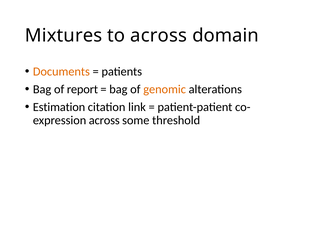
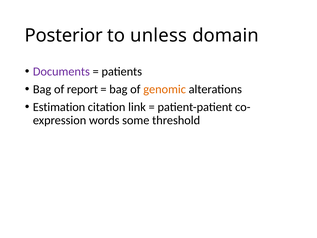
Mixtures: Mixtures -> Posterior
to across: across -> unless
Documents colour: orange -> purple
across at (104, 120): across -> words
